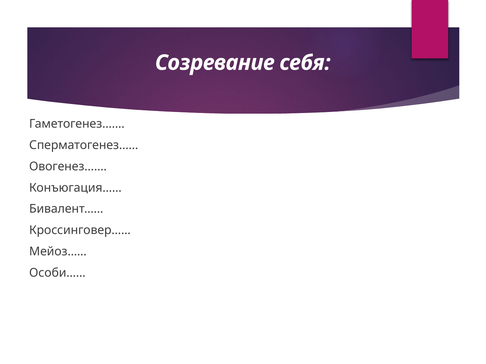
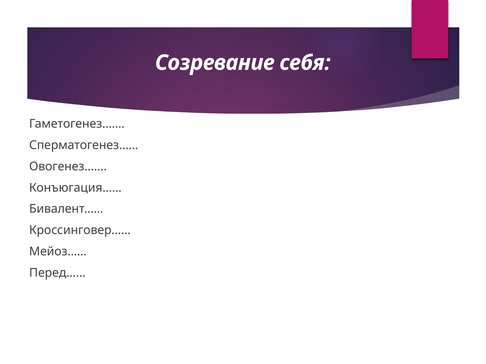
Особи……: Особи…… -> Перед……
